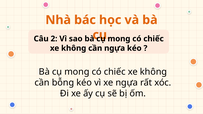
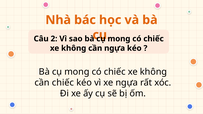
cần bỗng: bỗng -> chiếc
